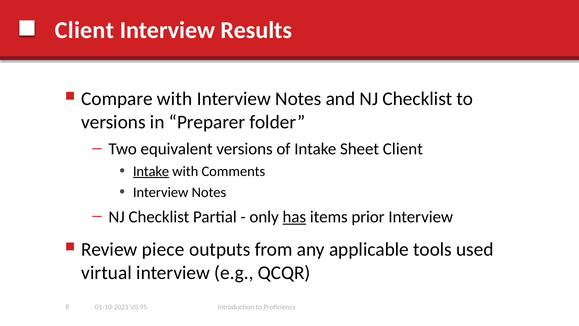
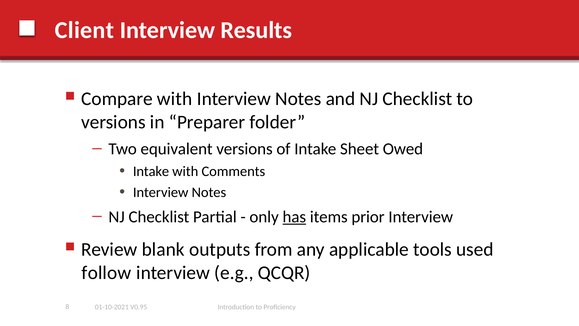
Sheet Client: Client -> Owed
Intake at (151, 171) underline: present -> none
piece: piece -> blank
virtual: virtual -> follow
